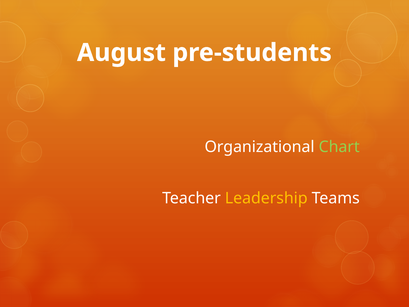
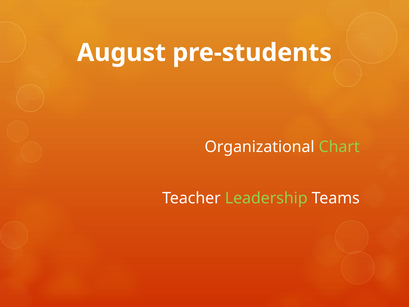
Leadership colour: yellow -> light green
